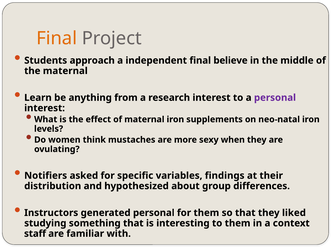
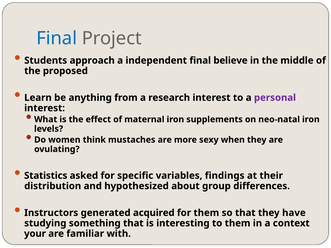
Final at (57, 38) colour: orange -> blue
the maternal: maternal -> proposed
Notifiers: Notifiers -> Statistics
generated personal: personal -> acquired
liked: liked -> have
staff: staff -> your
